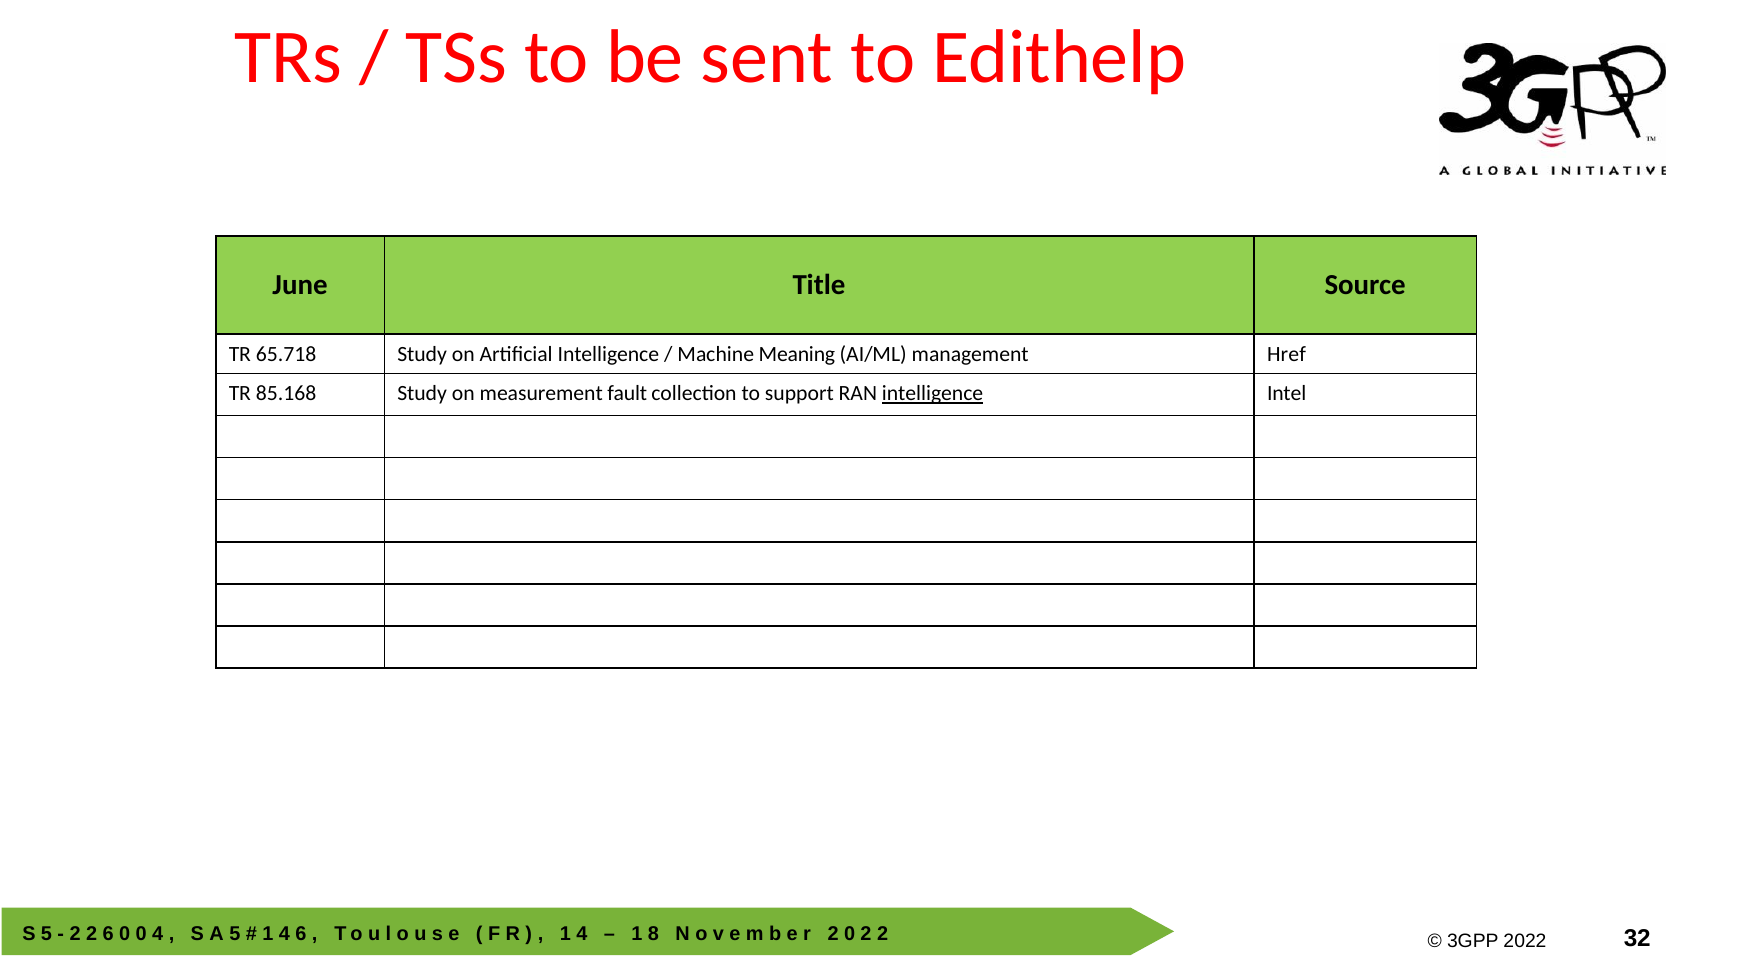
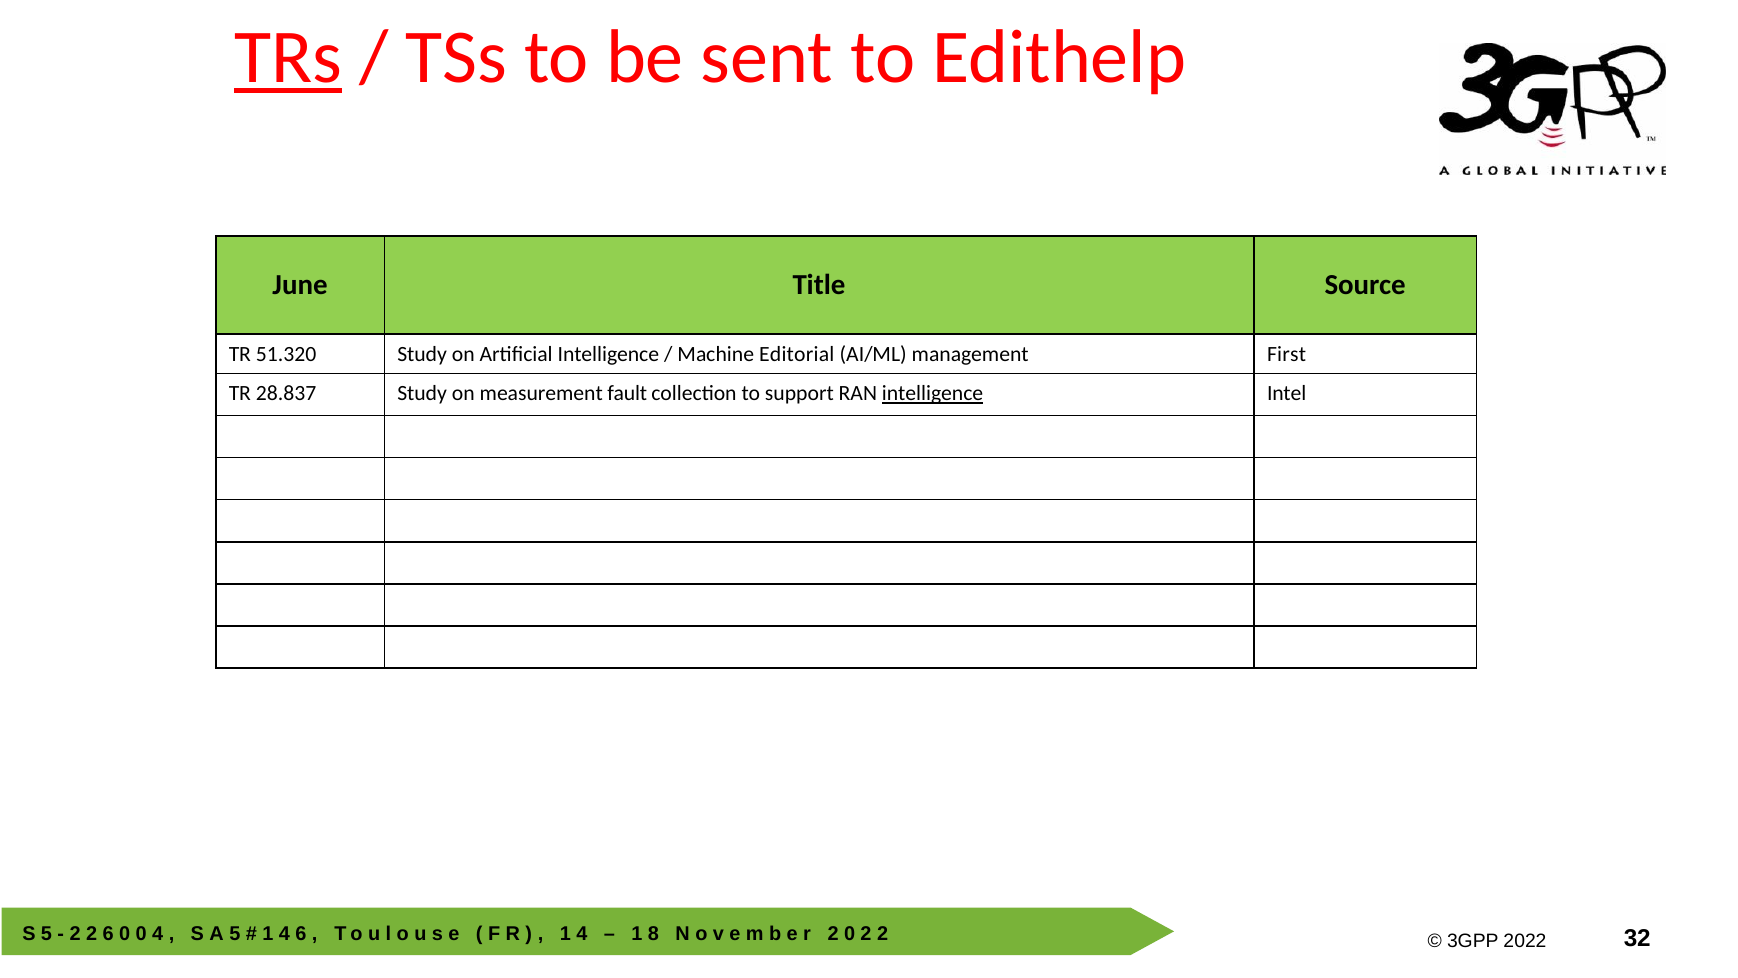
TRs underline: none -> present
65.718: 65.718 -> 51.320
Meaning: Meaning -> Editorial
Href: Href -> First
85.168: 85.168 -> 28.837
